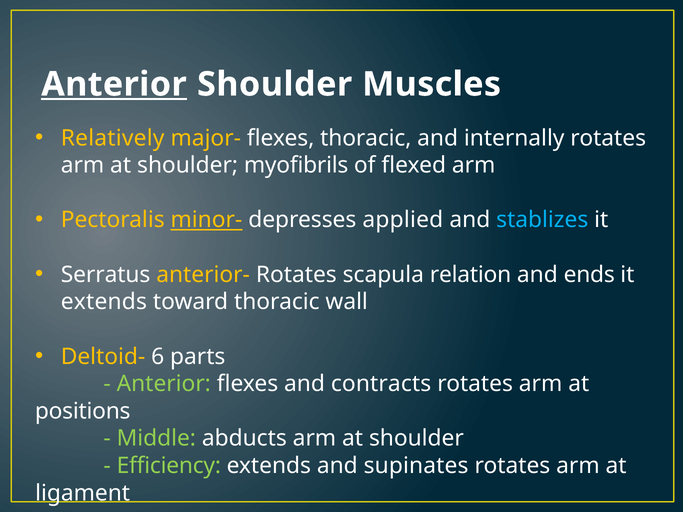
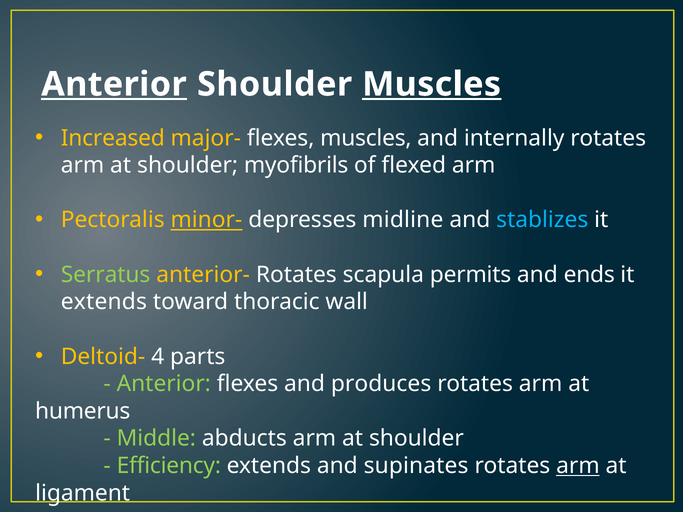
Muscles at (432, 84) underline: none -> present
Relatively: Relatively -> Increased
flexes thoracic: thoracic -> muscles
applied: applied -> midline
Serratus colour: white -> light green
relation: relation -> permits
6: 6 -> 4
contracts: contracts -> produces
positions: positions -> humerus
arm at (578, 466) underline: none -> present
